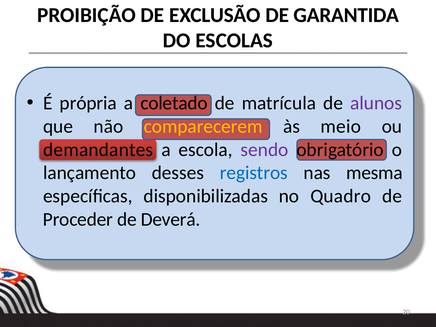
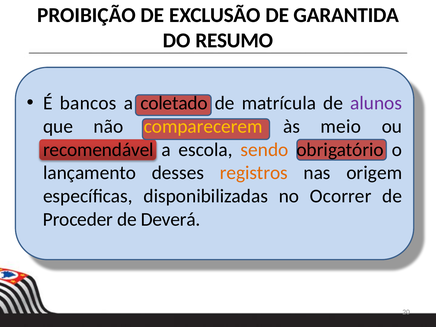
ESCOLAS: ESCOLAS -> RESUMO
própria: própria -> bancos
demandantes: demandantes -> recomendável
sendo colour: purple -> orange
registros colour: blue -> orange
mesma: mesma -> origem
Quadro: Quadro -> Ocorrer
